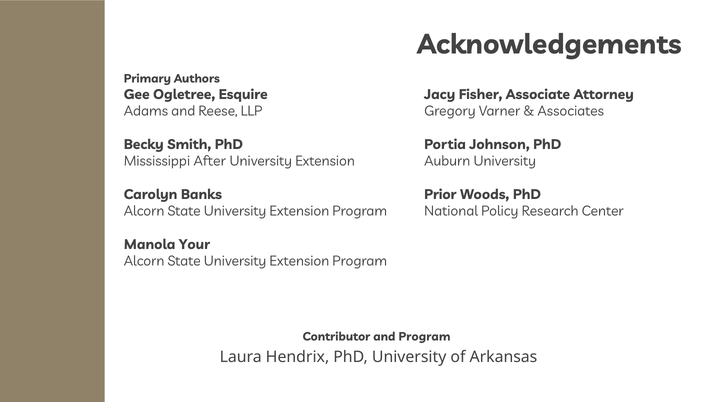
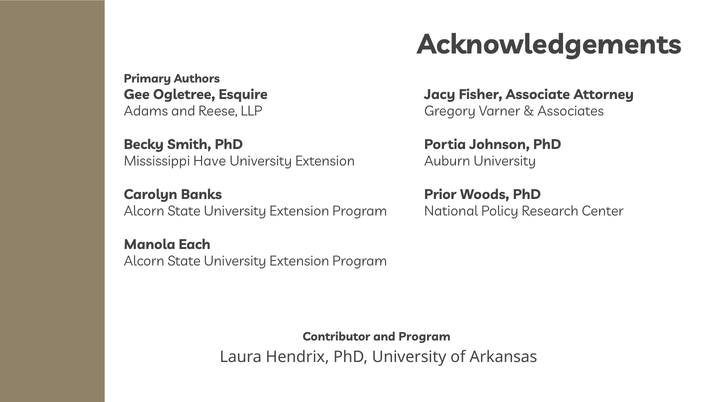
After: After -> Have
Your: Your -> Each
